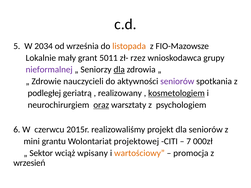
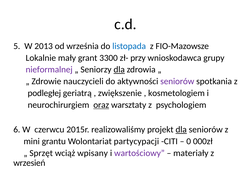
2034: 2034 -> 2013
listopada colour: orange -> blue
5011: 5011 -> 3300
rzez: rzez -> przy
realizowany: realizowany -> zwiększenie
kosmetologiem underline: present -> none
dla at (181, 130) underline: none -> present
projektowej: projektowej -> partycypacji
7: 7 -> 0
Sektor: Sektor -> Sprzęt
wartościowy colour: orange -> purple
promocja: promocja -> materiały
